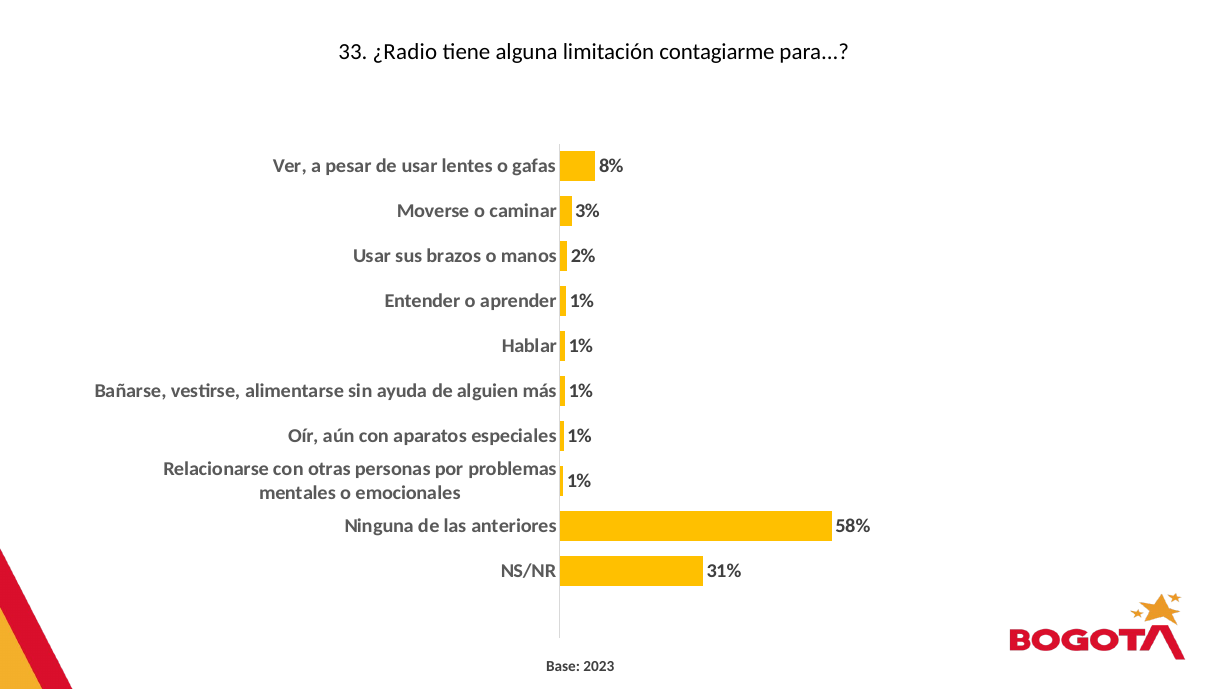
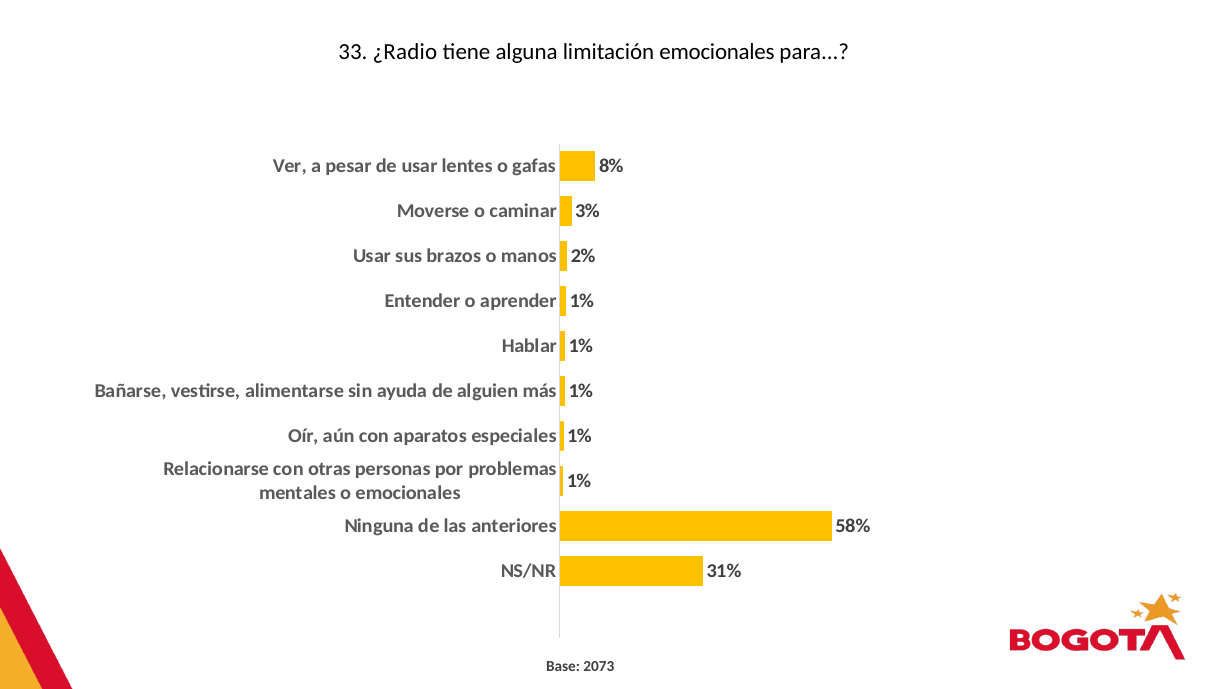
limitación contagiarme: contagiarme -> emocionales
2023: 2023 -> 2073
